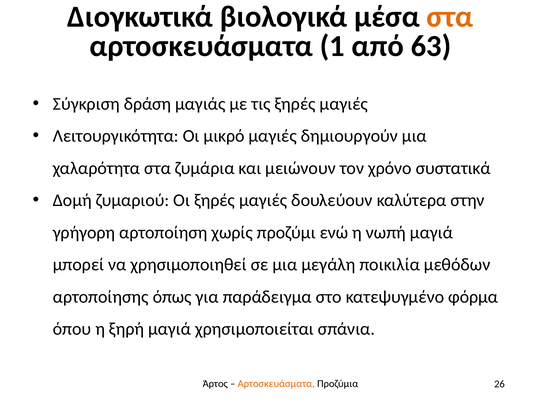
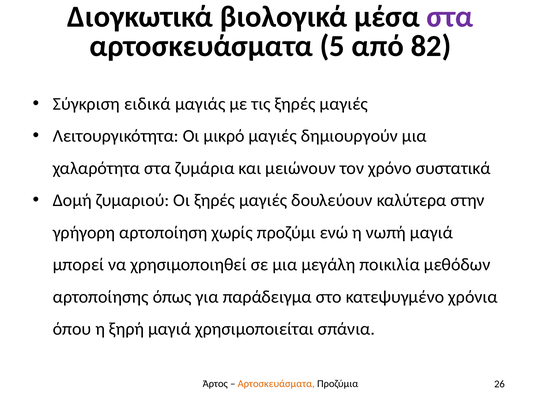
στα at (450, 17) colour: orange -> purple
1: 1 -> 5
63: 63 -> 82
δράση: δράση -> ειδικά
φόρμα: φόρμα -> χρόνια
